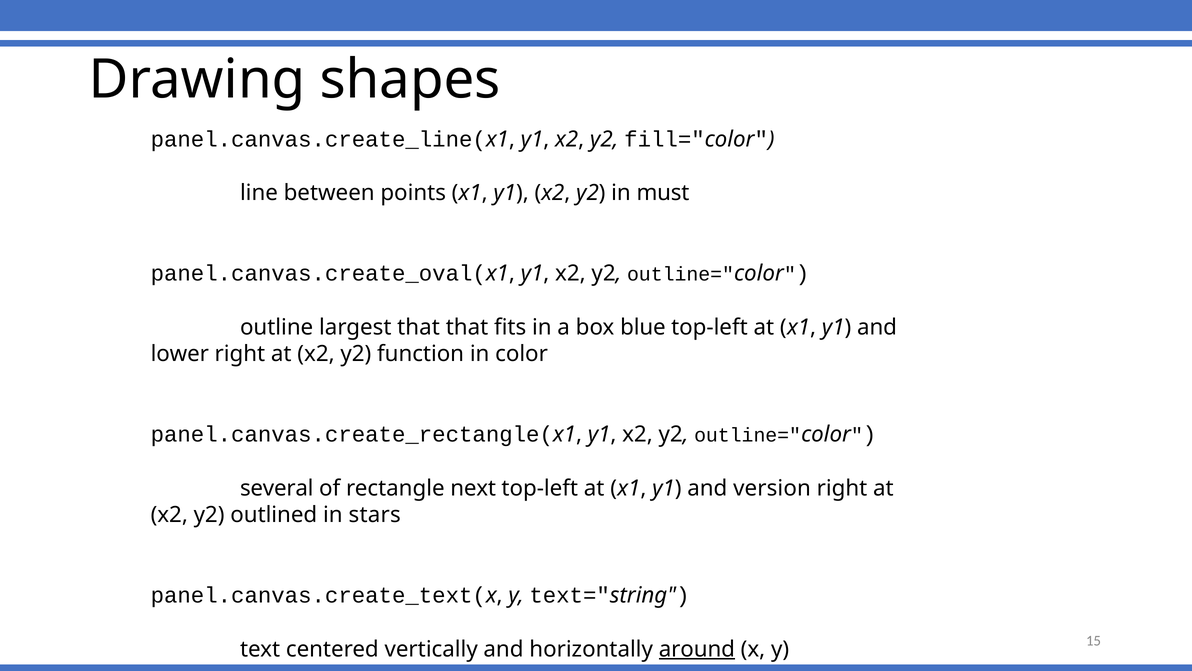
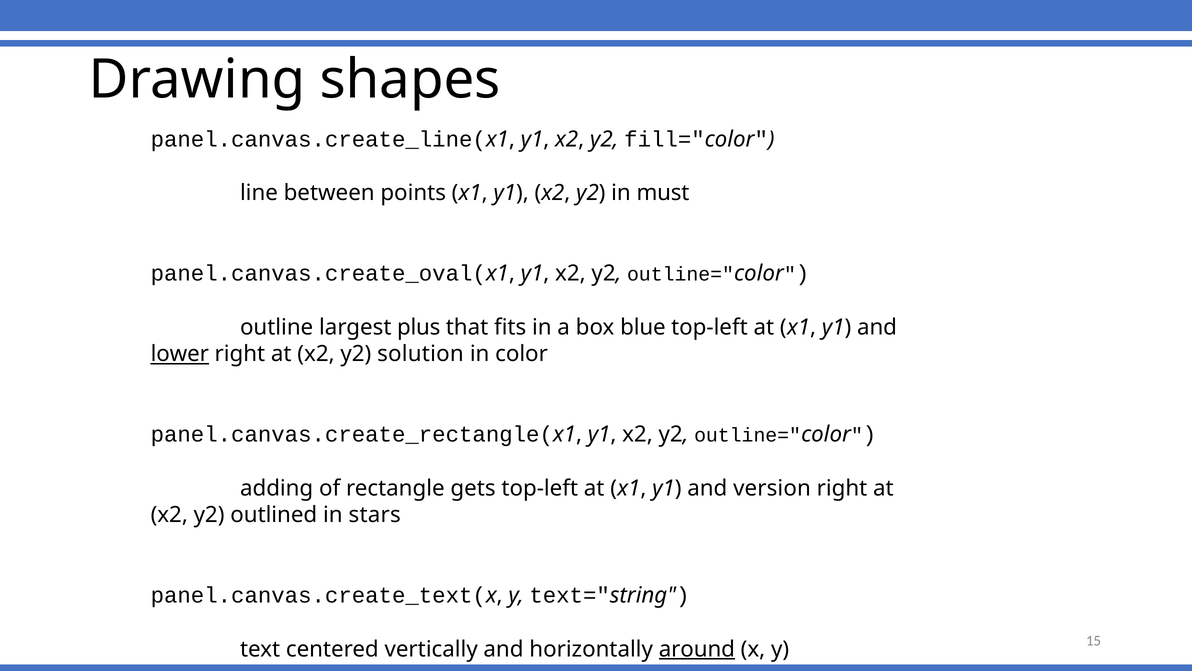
largest that: that -> plus
lower underline: none -> present
function: function -> solution
several: several -> adding
next: next -> gets
